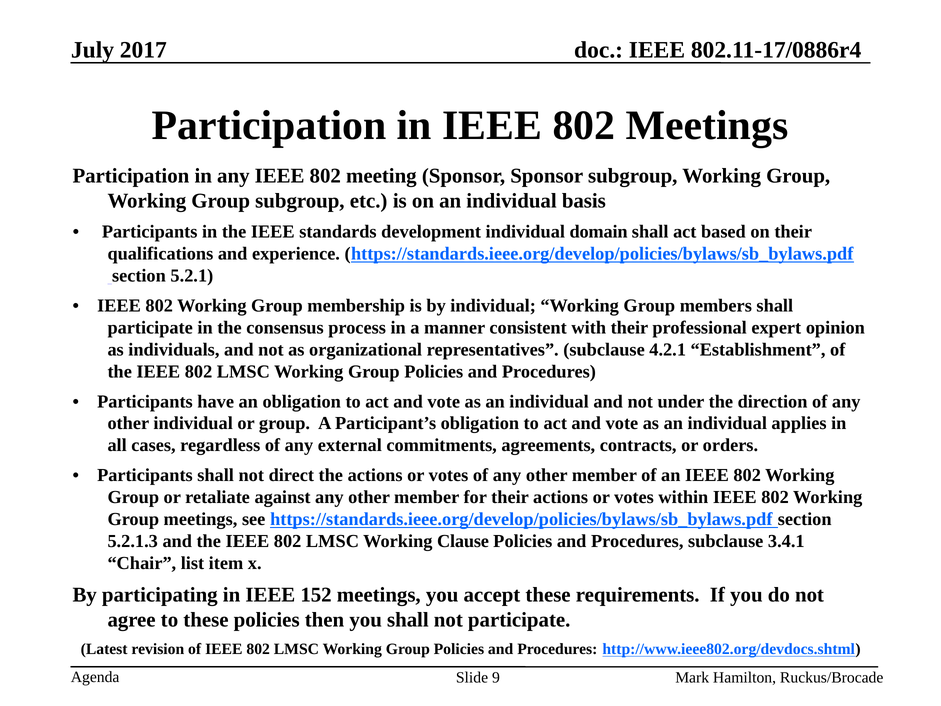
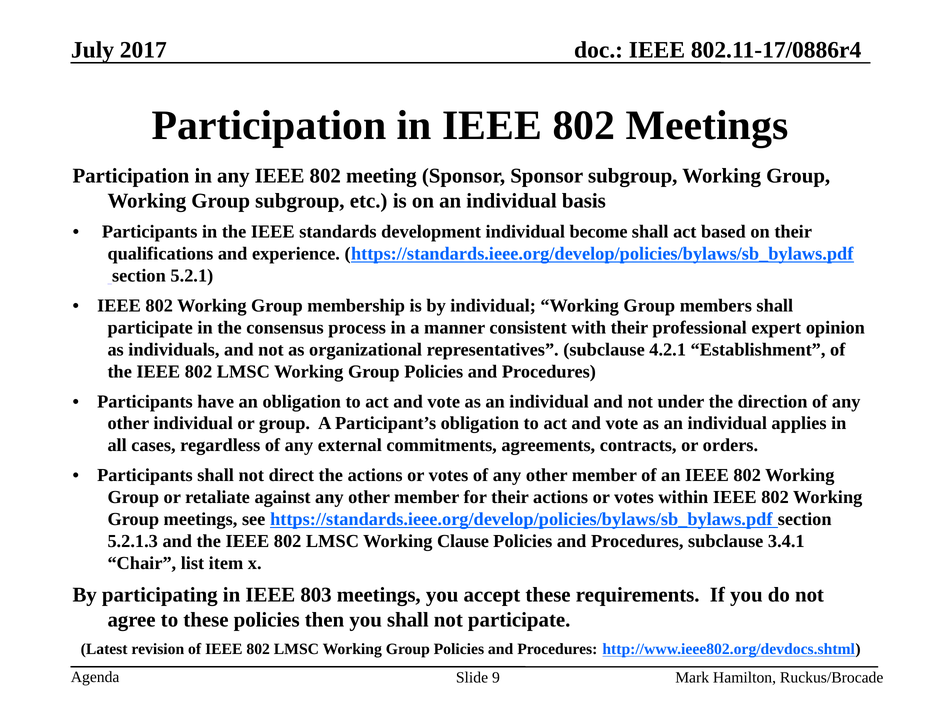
domain: domain -> become
152: 152 -> 803
